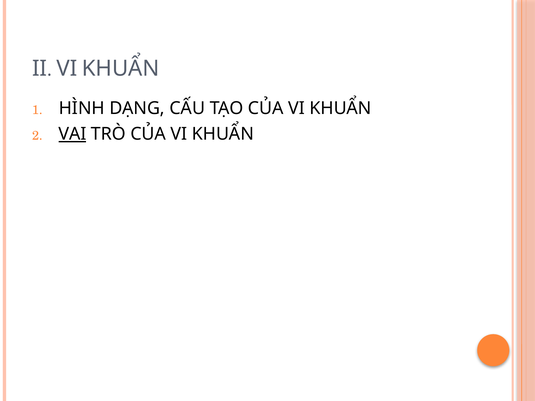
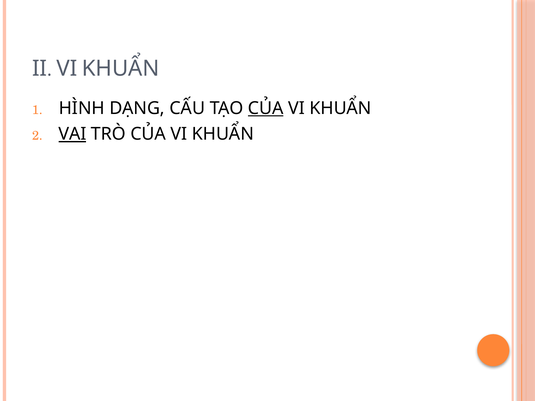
CỦA at (266, 108) underline: none -> present
